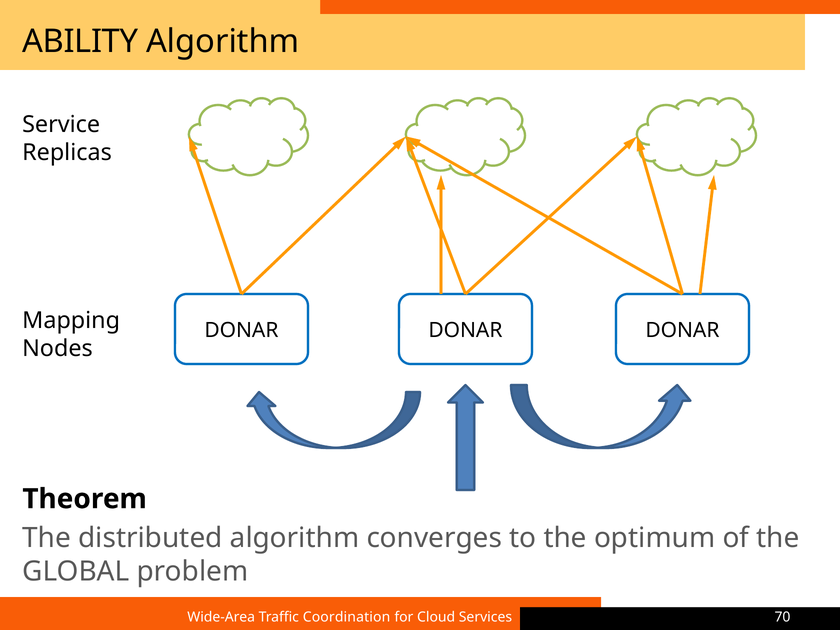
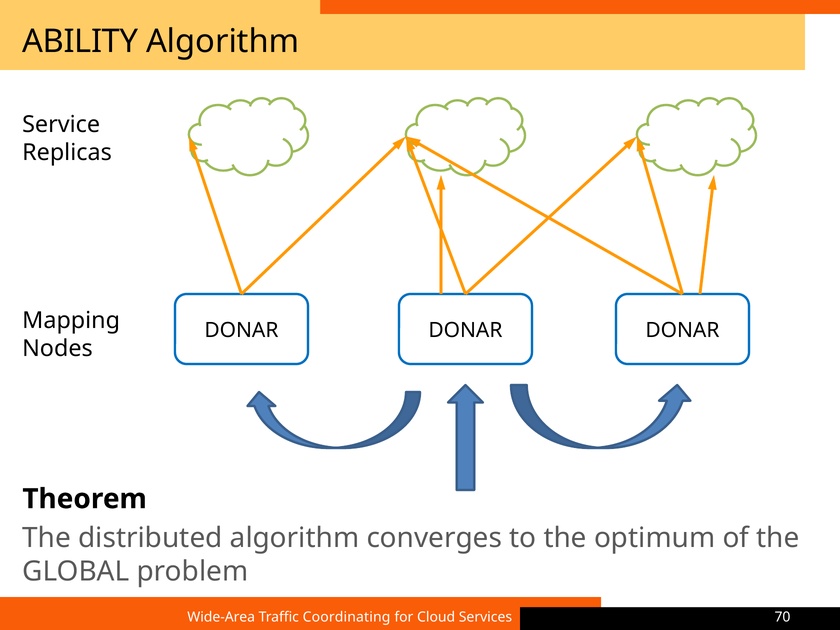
Coordination: Coordination -> Coordinating
